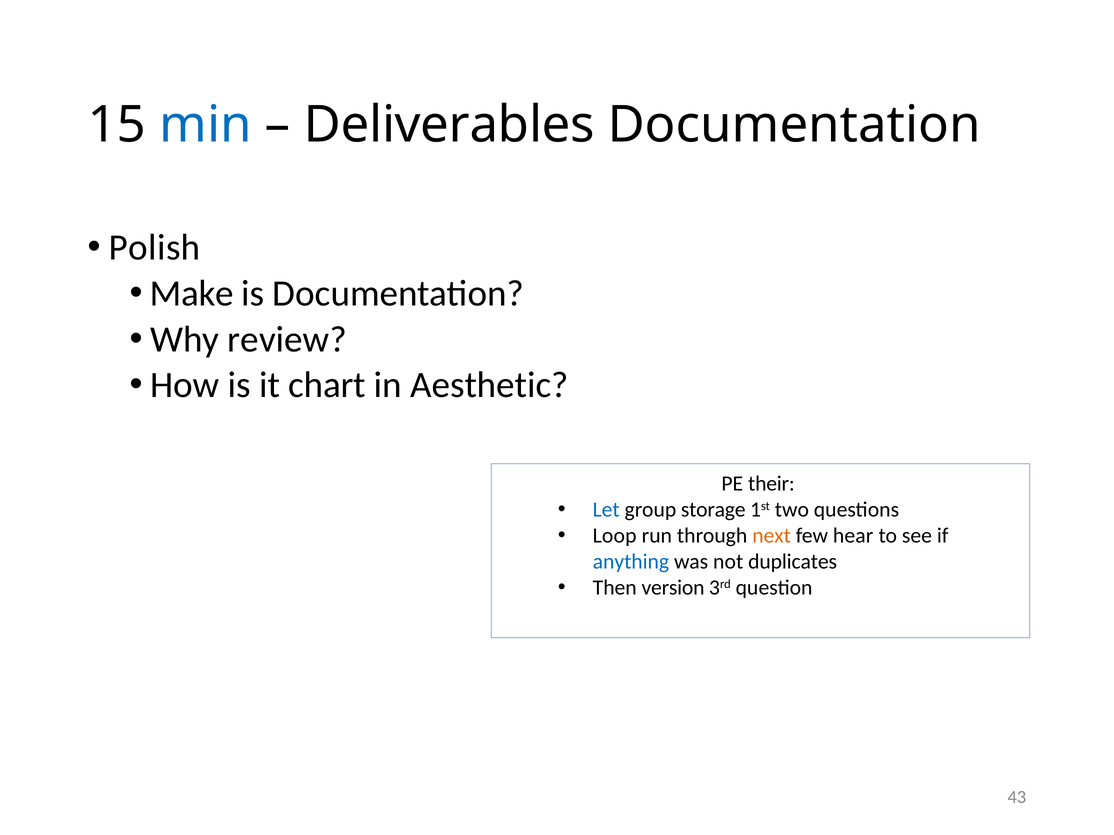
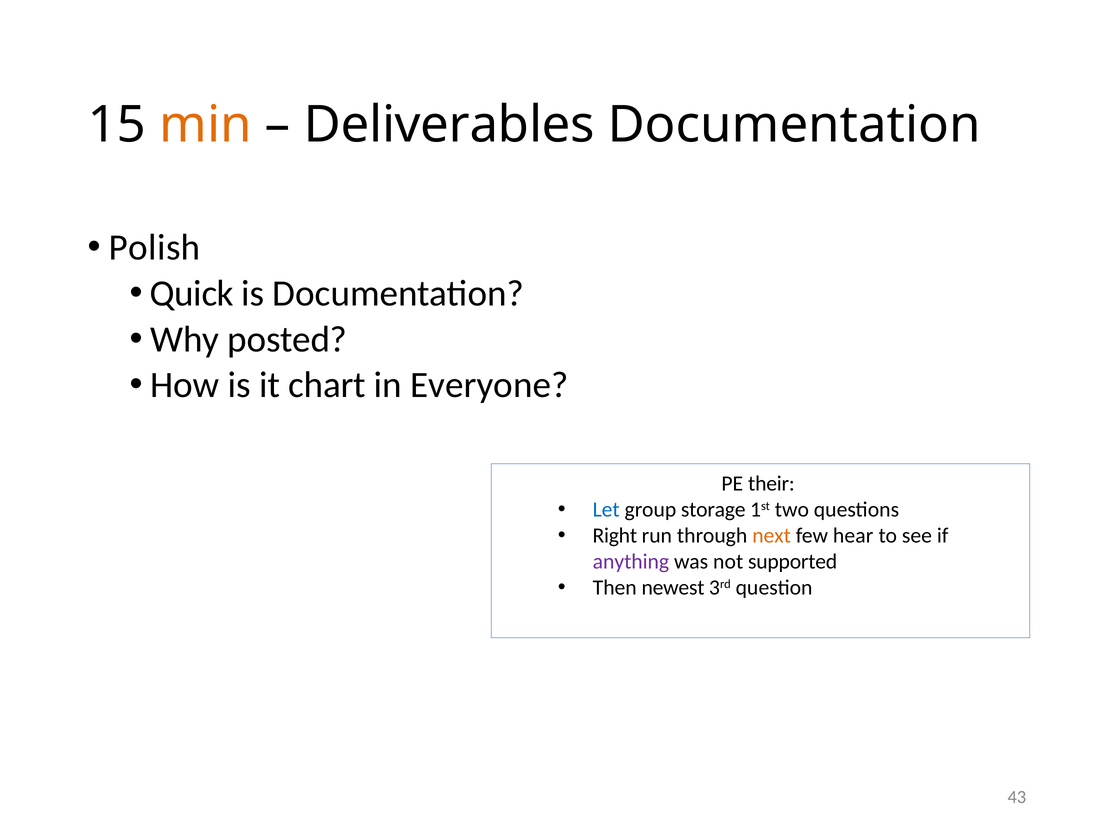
min colour: blue -> orange
Make: Make -> Quick
review: review -> posted
Aesthetic: Aesthetic -> Everyone
Loop: Loop -> Right
anything colour: blue -> purple
duplicates: duplicates -> supported
version: version -> newest
